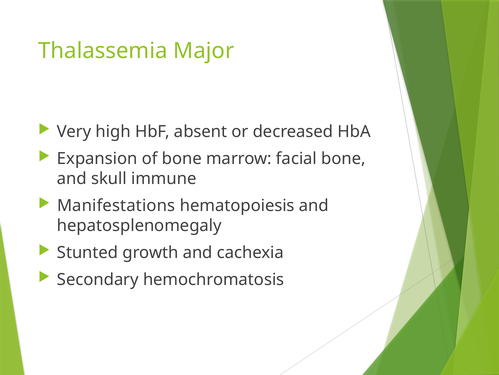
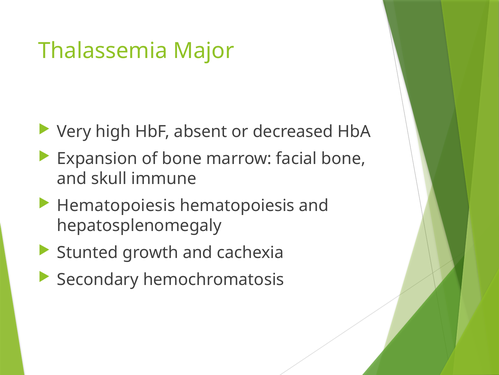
Manifestations at (116, 205): Manifestations -> Hematopoiesis
